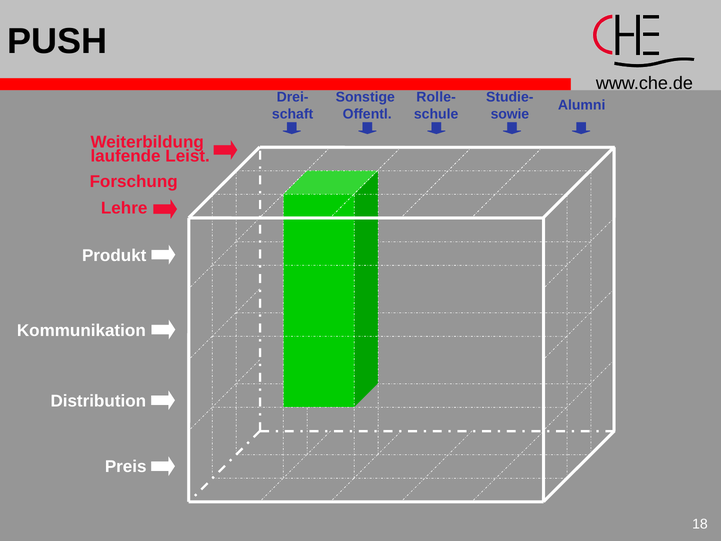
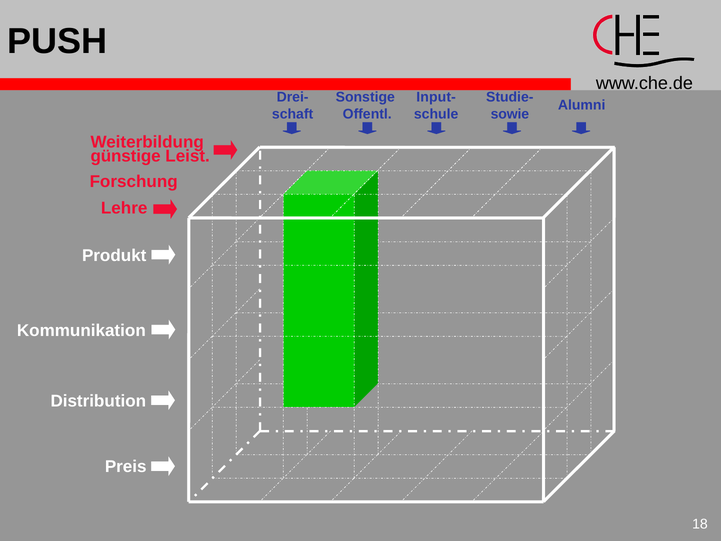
Rolle-: Rolle- -> Input-
laufende: laufende -> günstige
